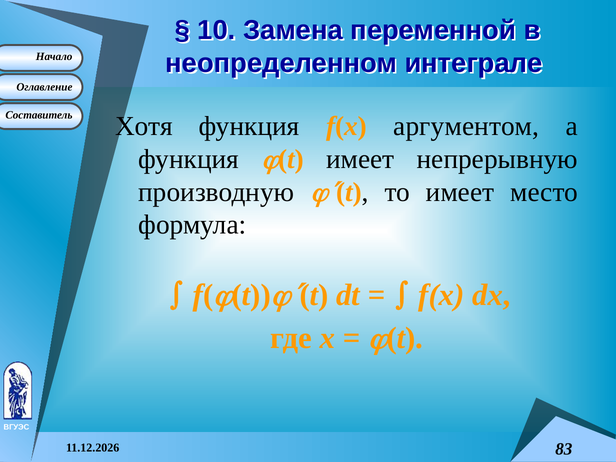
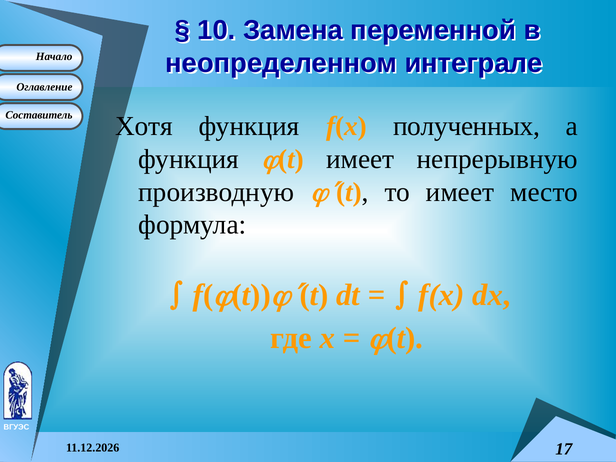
аргументом: аргументом -> полученных
83: 83 -> 17
